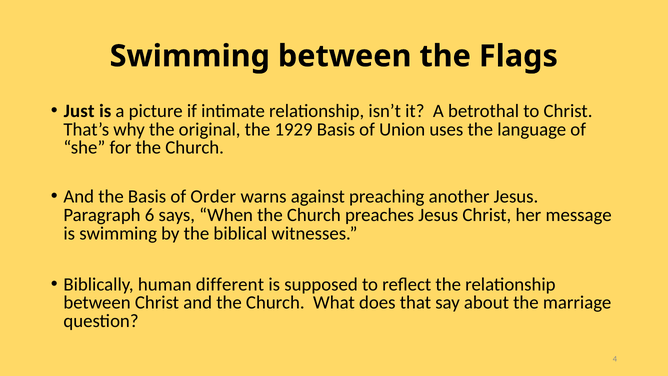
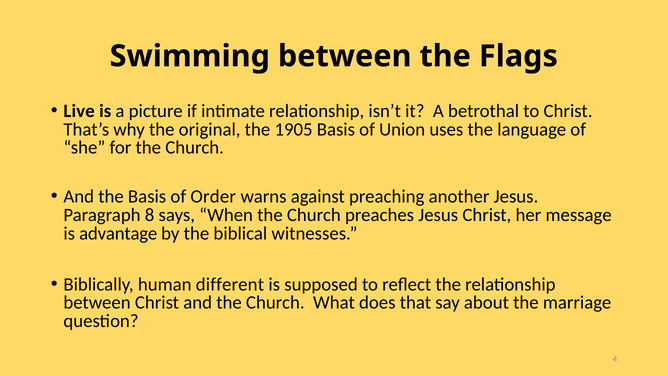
Just: Just -> Live
1929: 1929 -> 1905
6: 6 -> 8
is swimming: swimming -> advantage
